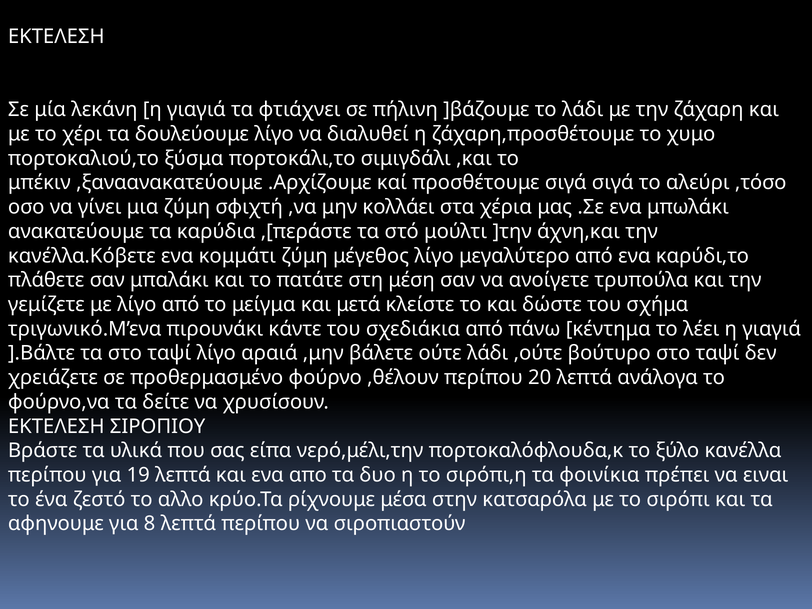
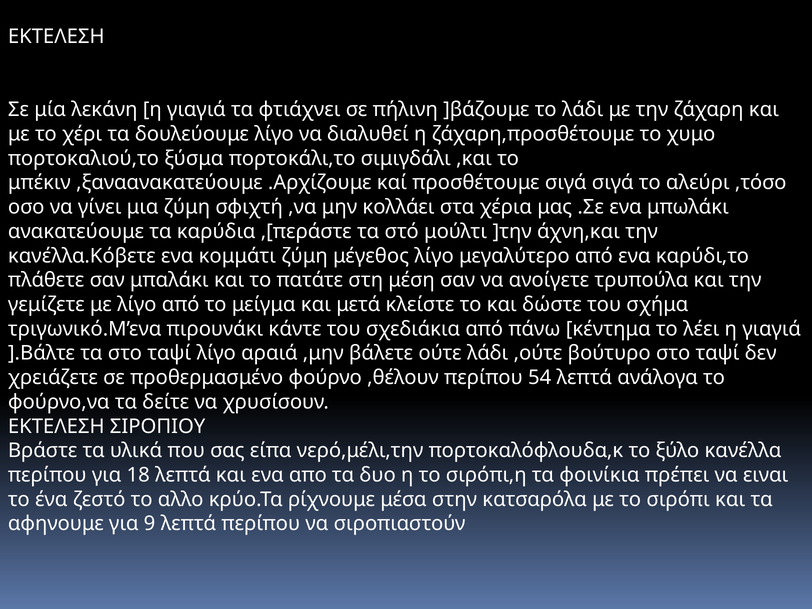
20: 20 -> 54
19: 19 -> 18
8: 8 -> 9
